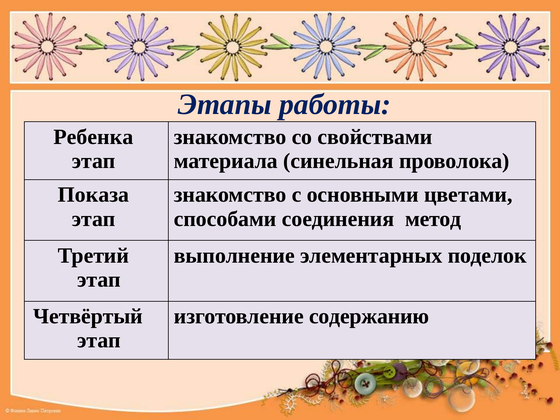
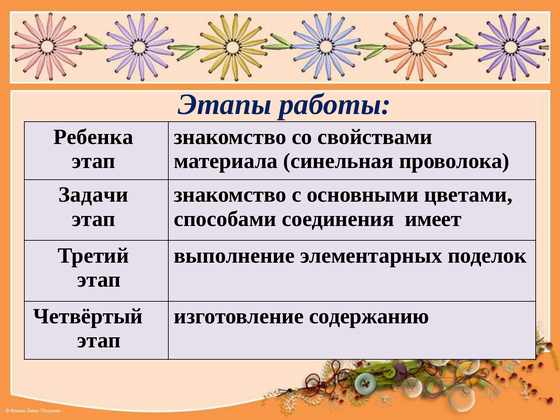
Показа: Показа -> Задачи
метод: метод -> имеет
